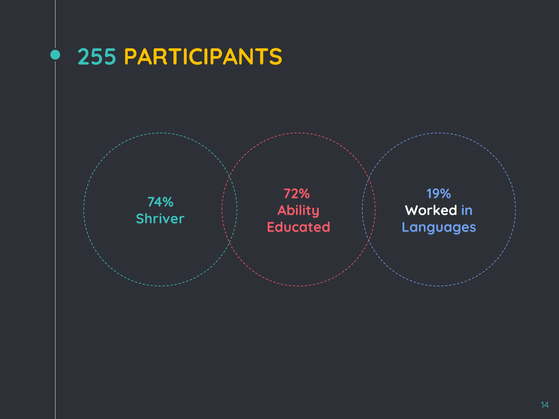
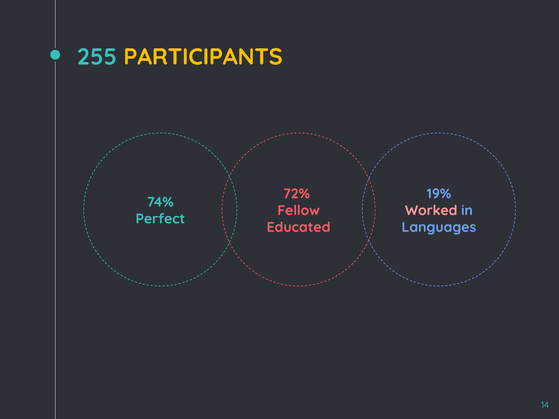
Ability: Ability -> Fellow
Worked colour: white -> pink
Shriver: Shriver -> Perfect
